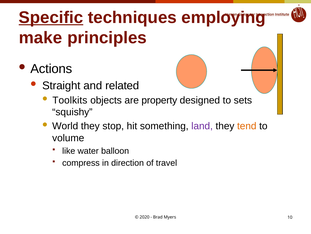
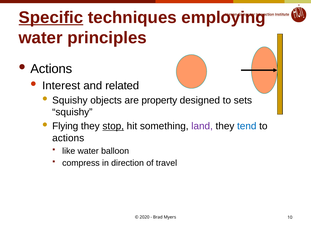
make at (41, 38): make -> water
Straight: Straight -> Interest
Toolkits at (70, 100): Toolkits -> Squishy
World: World -> Flying
stop underline: none -> present
tend colour: orange -> blue
volume at (68, 138): volume -> actions
